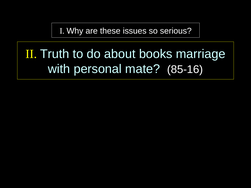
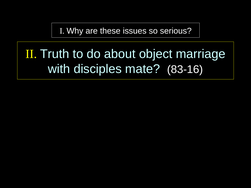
books: books -> object
personal: personal -> disciples
85-16: 85-16 -> 83-16
